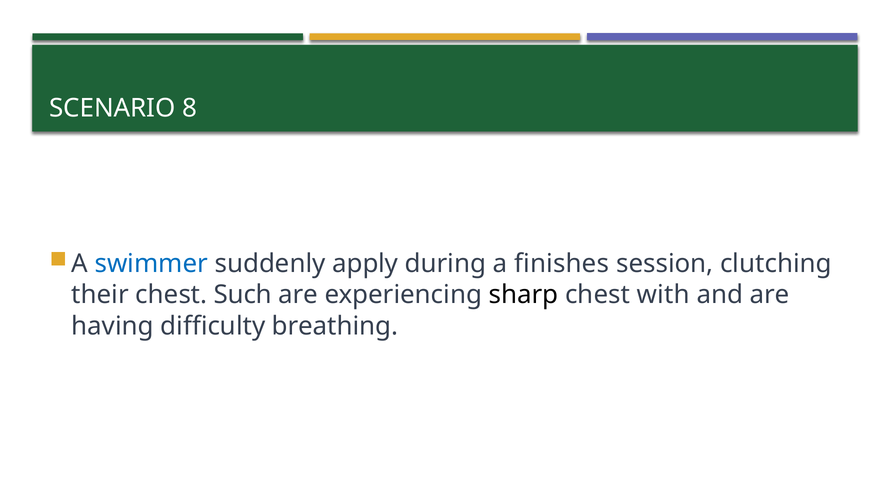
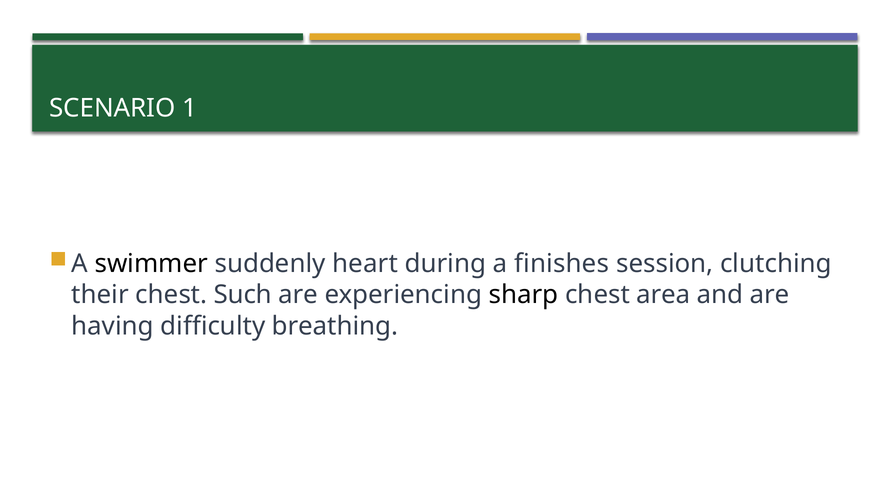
8: 8 -> 1
swimmer colour: blue -> black
apply: apply -> heart
with: with -> area
